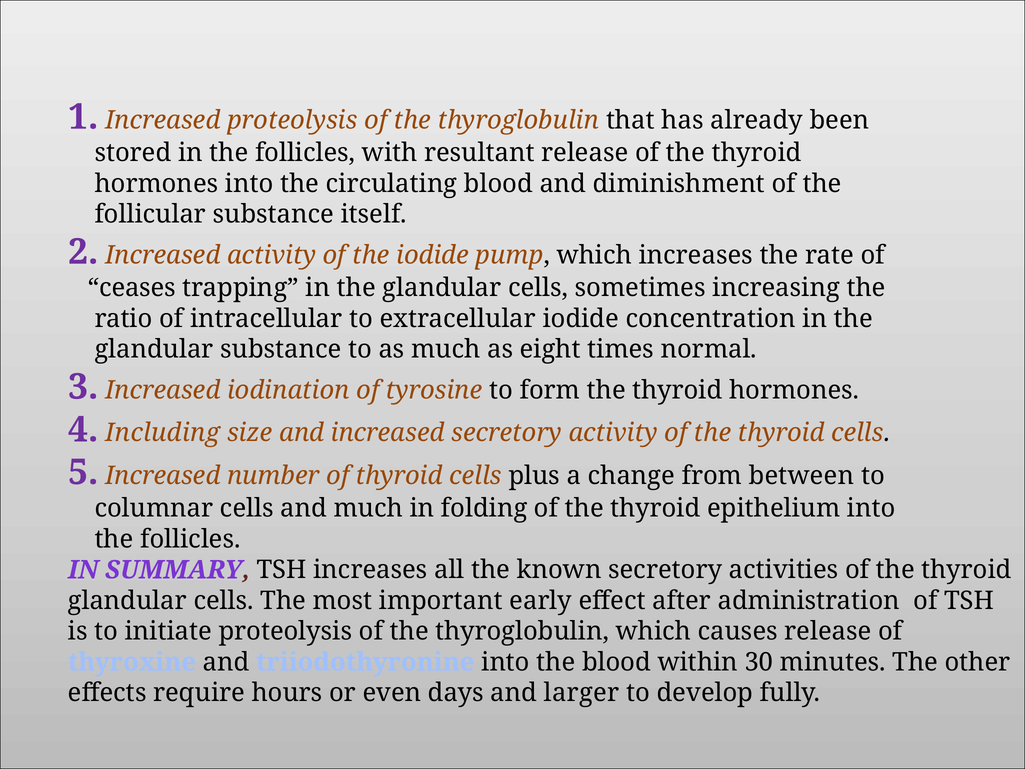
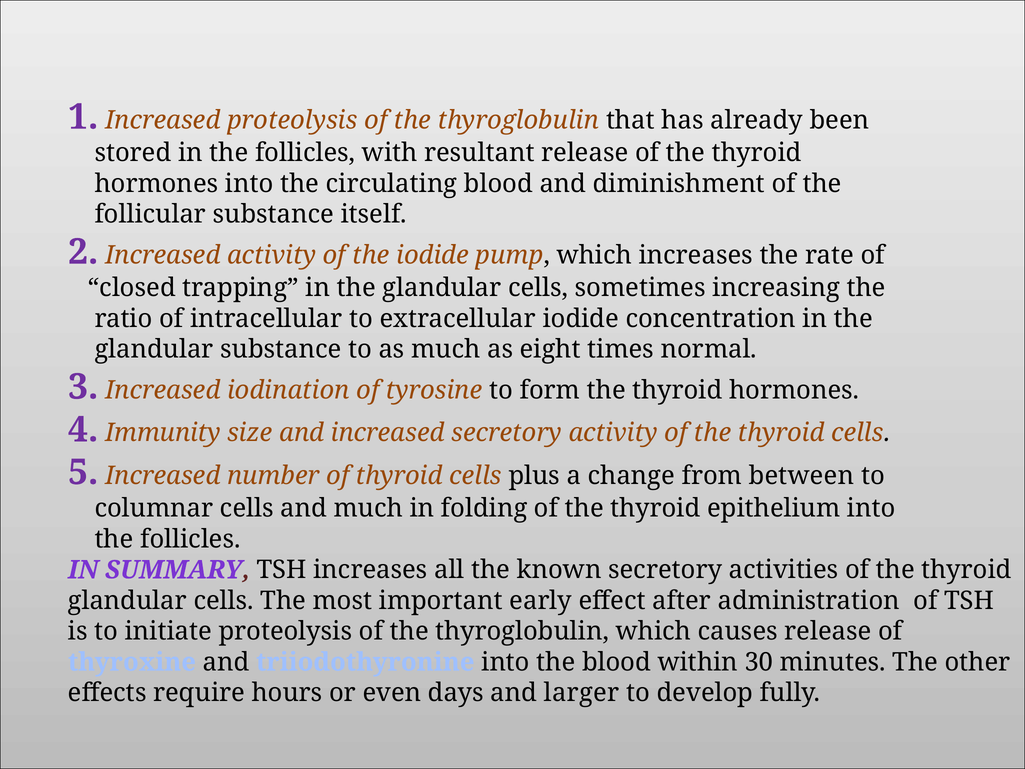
ceases: ceases -> closed
Including: Including -> Immunity
